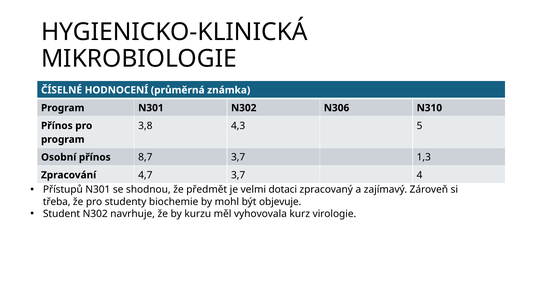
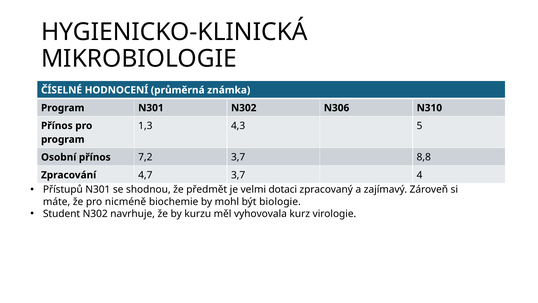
3,8: 3,8 -> 1,3
8,7: 8,7 -> 7,2
1,3: 1,3 -> 8,8
třeba: třeba -> máte
studenty: studenty -> nicméně
objevuje: objevuje -> biologie
